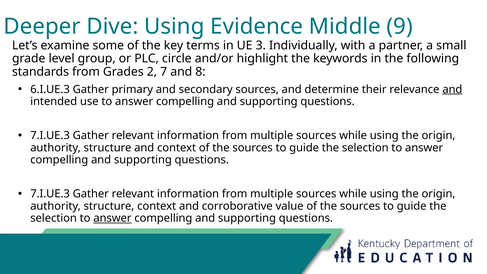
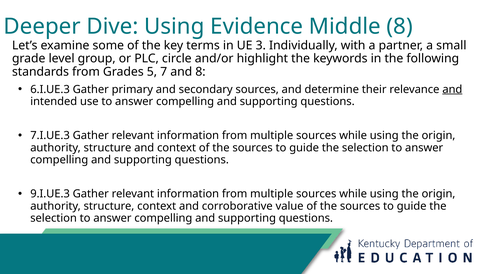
Middle 9: 9 -> 8
2: 2 -> 5
7.I.UE.3 at (50, 194): 7.I.UE.3 -> 9.I.UE.3
answer at (112, 218) underline: present -> none
